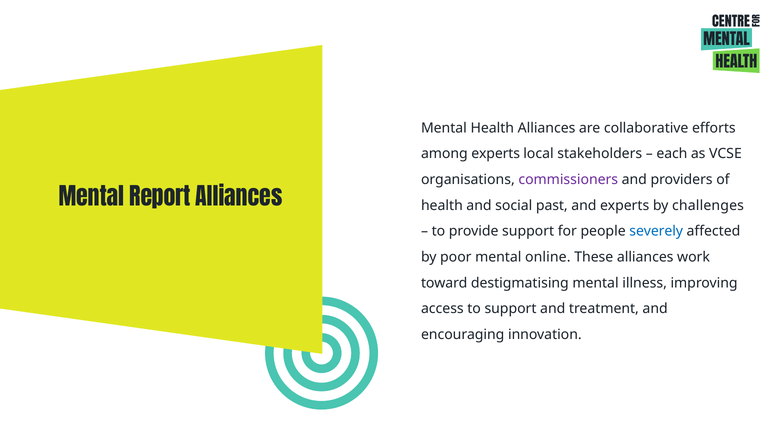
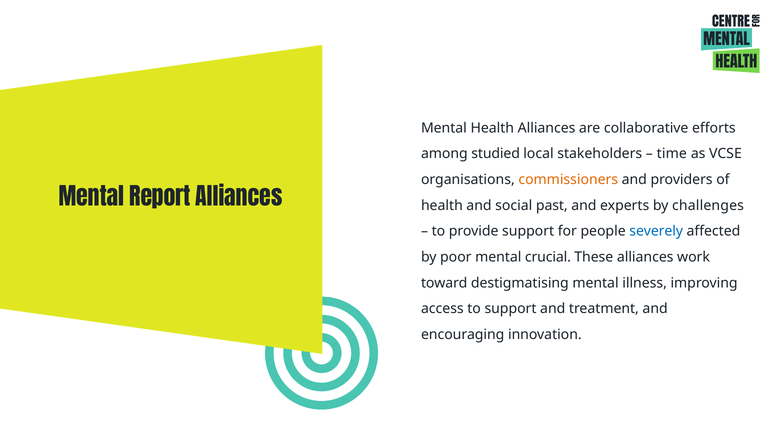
among experts: experts -> studied
each: each -> time
commissioners colour: purple -> orange
online: online -> crucial
